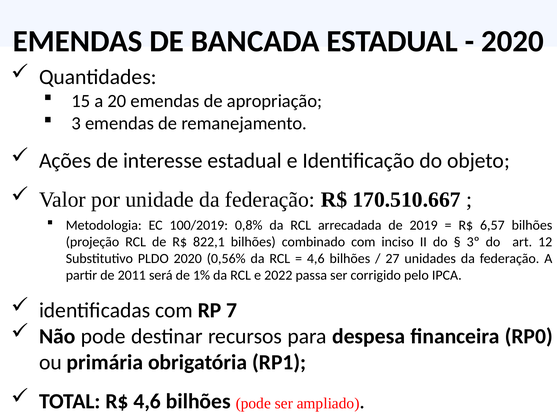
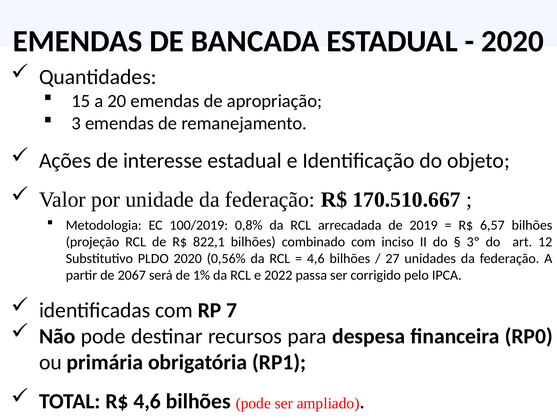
2011: 2011 -> 2067
